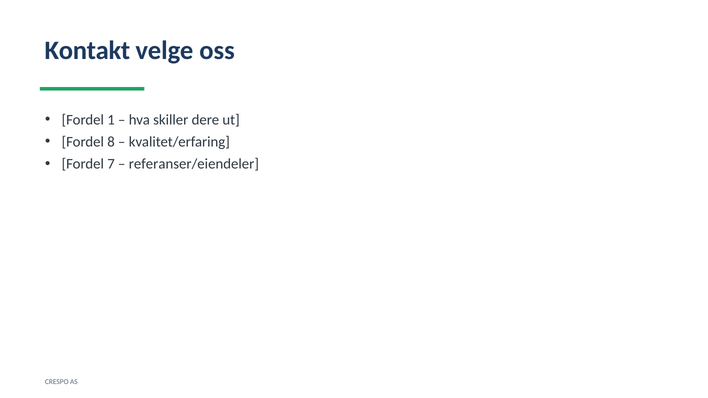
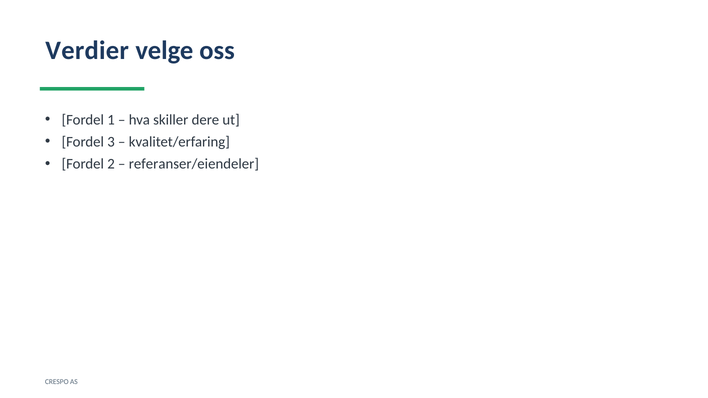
Kontakt: Kontakt -> Verdier
8: 8 -> 3
7: 7 -> 2
